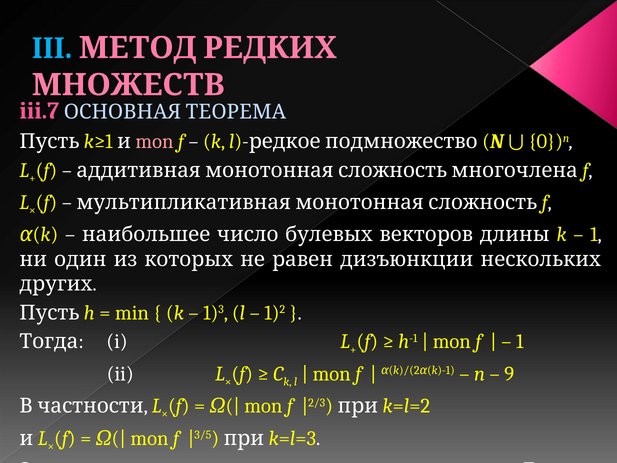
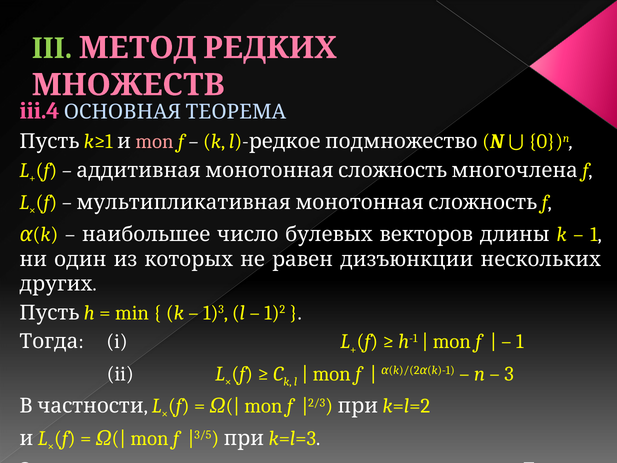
III colour: light blue -> light green
iii.7: iii.7 -> iii.4
9: 9 -> 3
